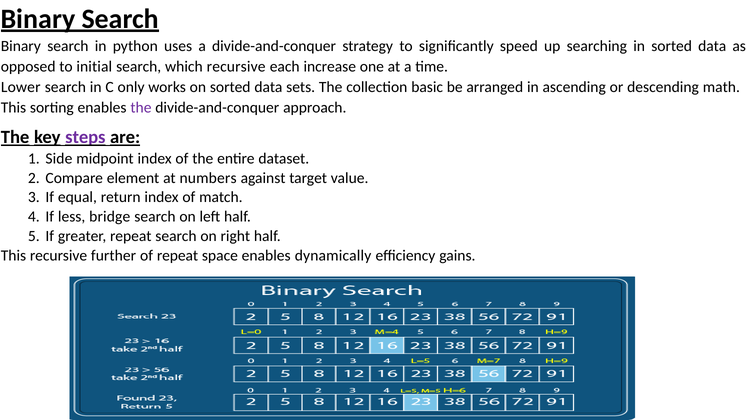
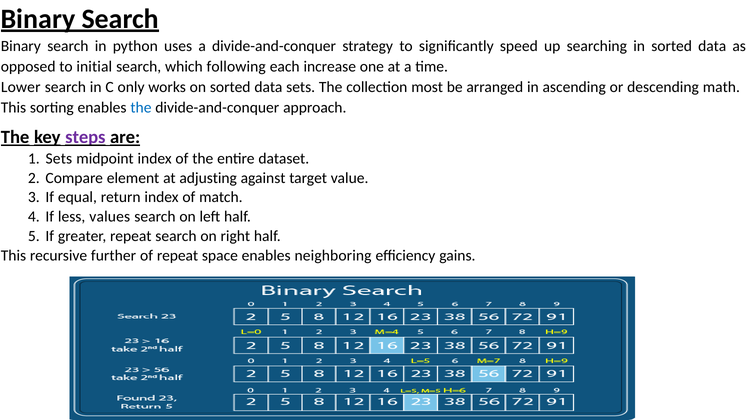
which recursive: recursive -> following
basic: basic -> most
the at (141, 107) colour: purple -> blue
Side at (59, 158): Side -> Sets
numbers: numbers -> adjusting
bridge: bridge -> values
dynamically: dynamically -> neighboring
